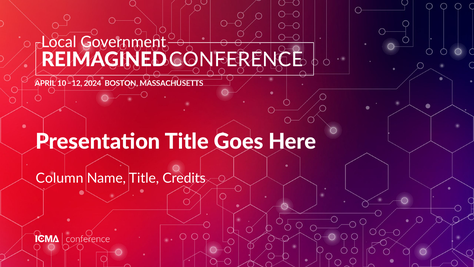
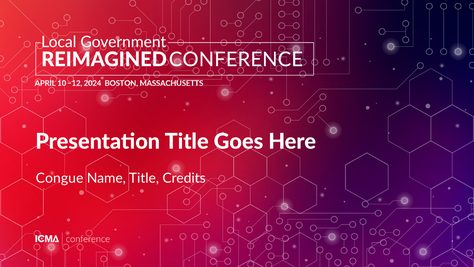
Column: Column -> Congue
